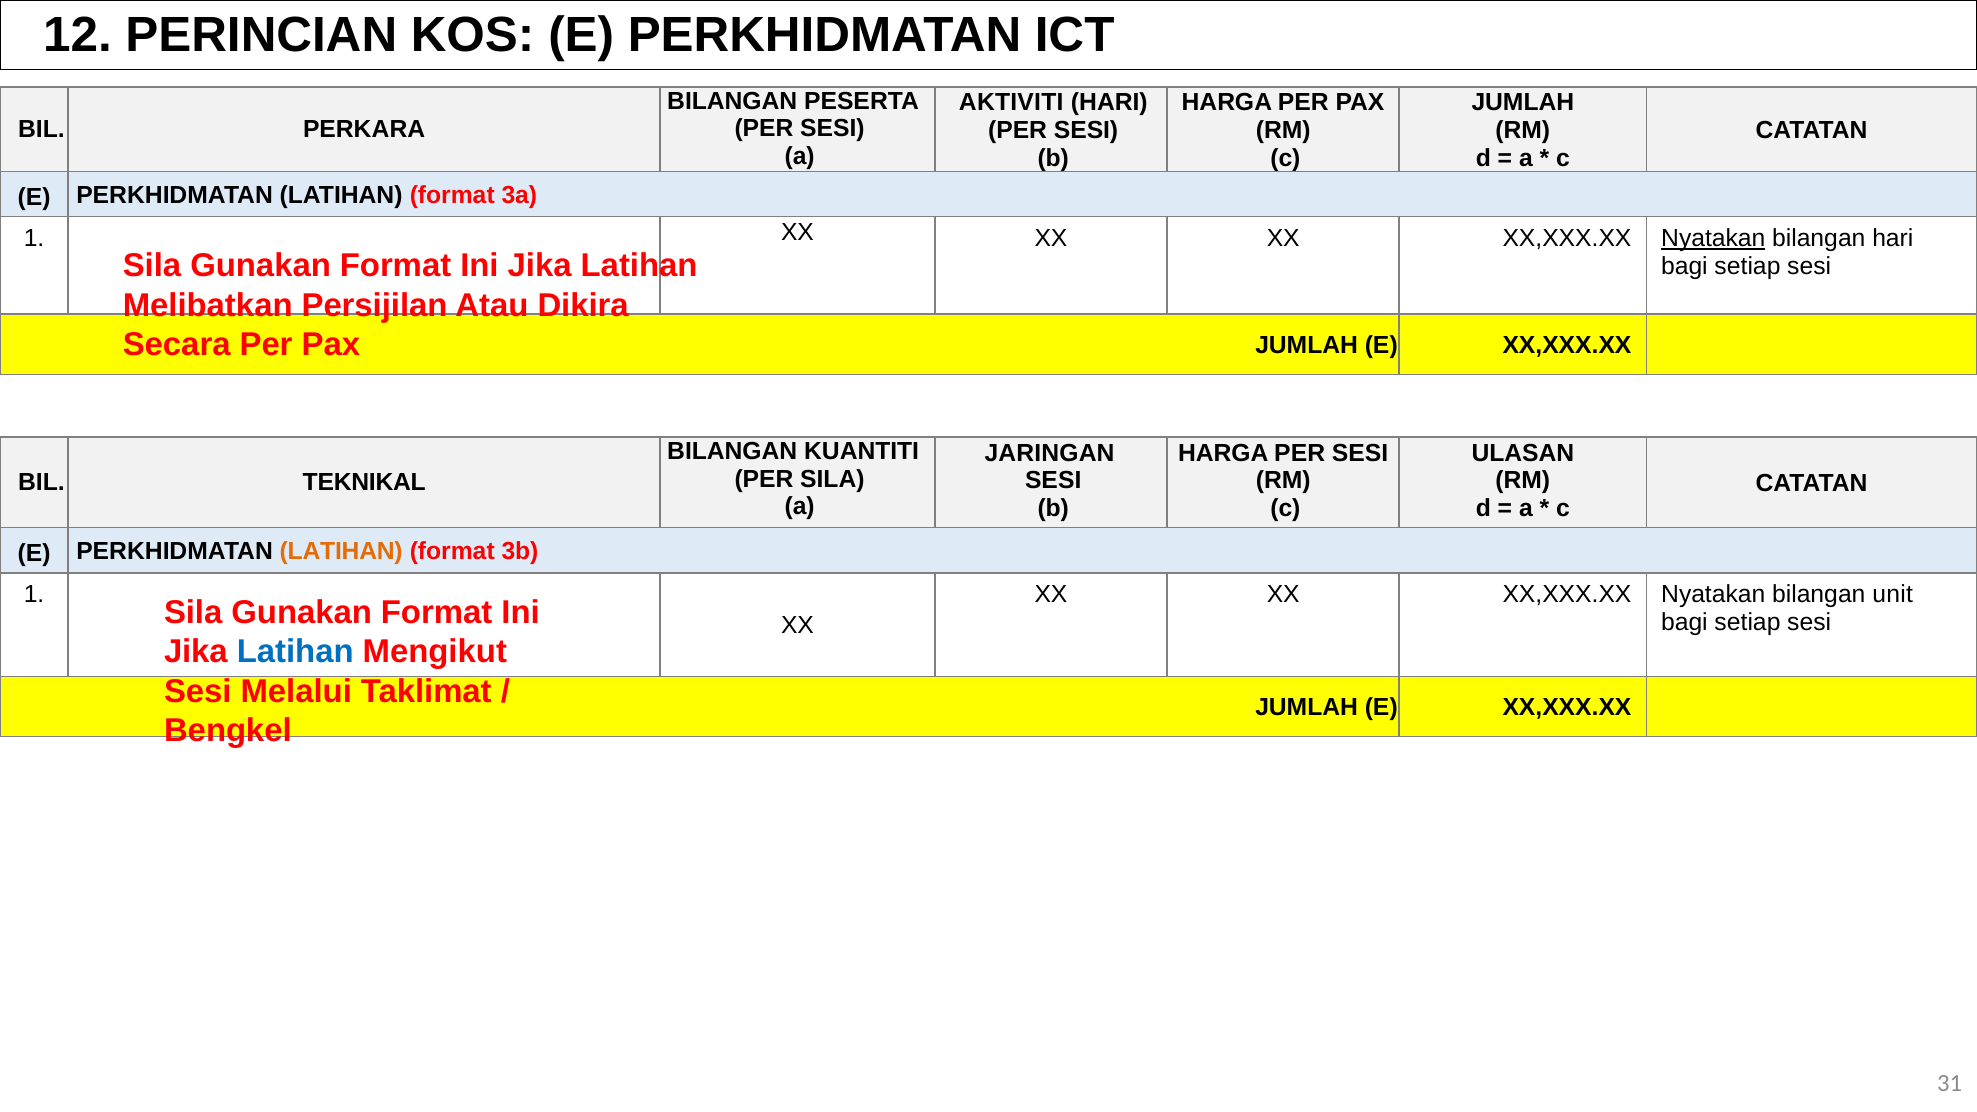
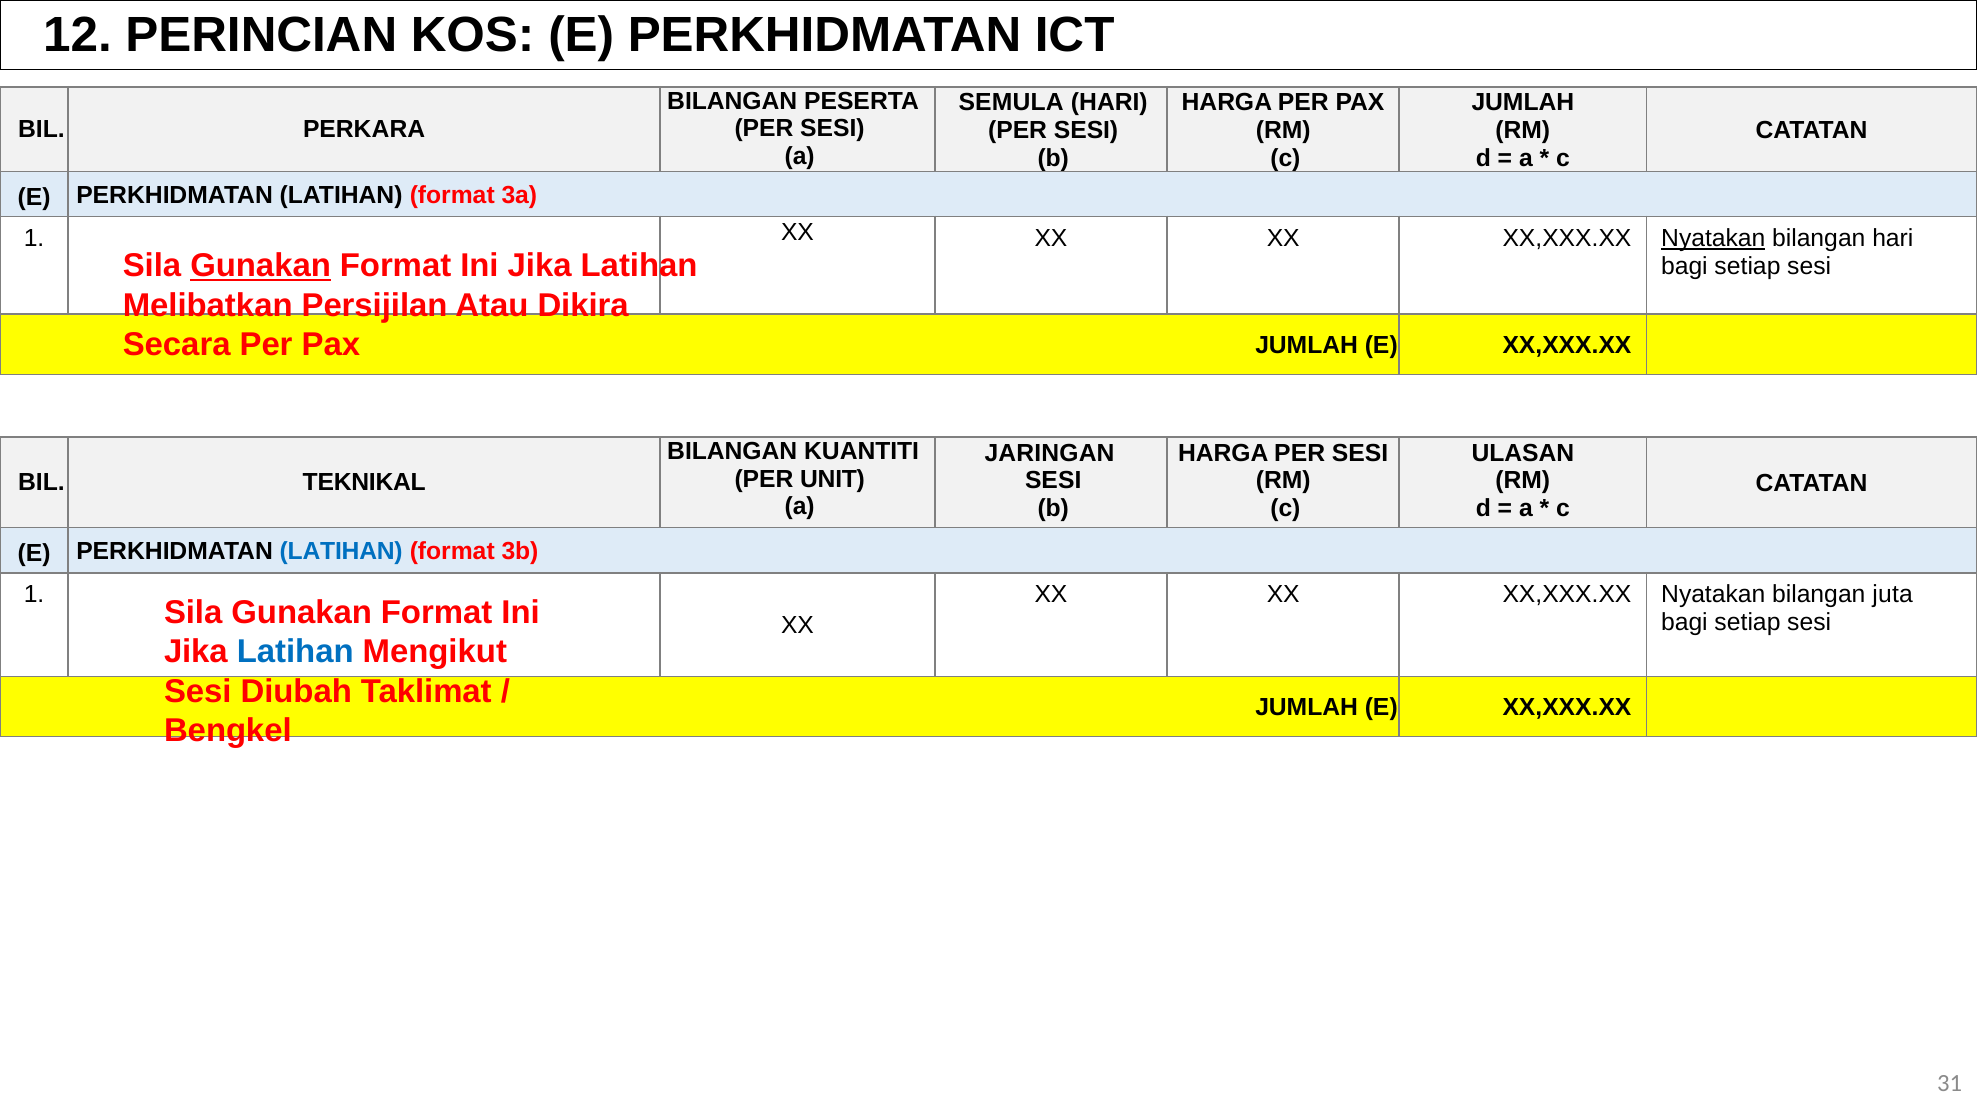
AKTIVITI: AKTIVITI -> SEMULA
Gunakan at (261, 266) underline: none -> present
PER SILA: SILA -> UNIT
LATIHAN at (341, 551) colour: orange -> blue
unit: unit -> juta
Melalui: Melalui -> Diubah
